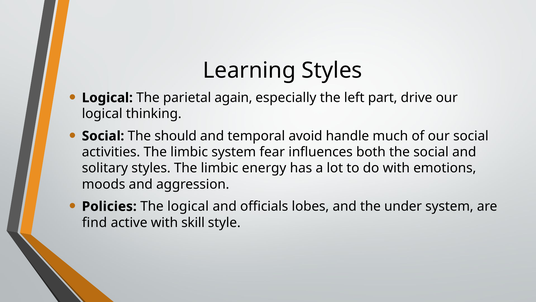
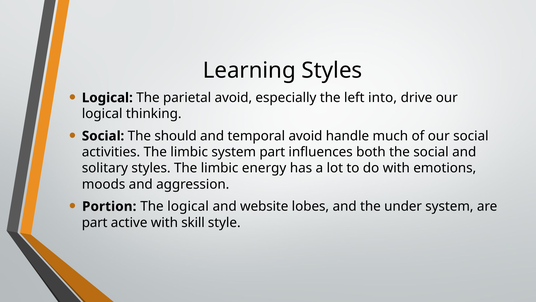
parietal again: again -> avoid
part: part -> into
system fear: fear -> part
Policies: Policies -> Portion
officials: officials -> website
find at (95, 222): find -> part
